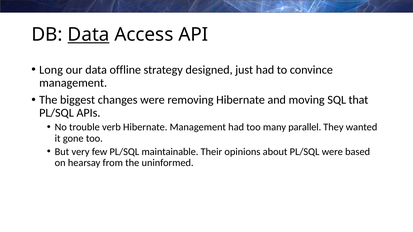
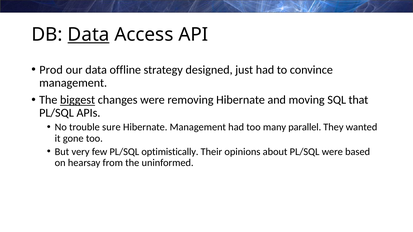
Long: Long -> Prod
biggest underline: none -> present
verb: verb -> sure
maintainable: maintainable -> optimistically
